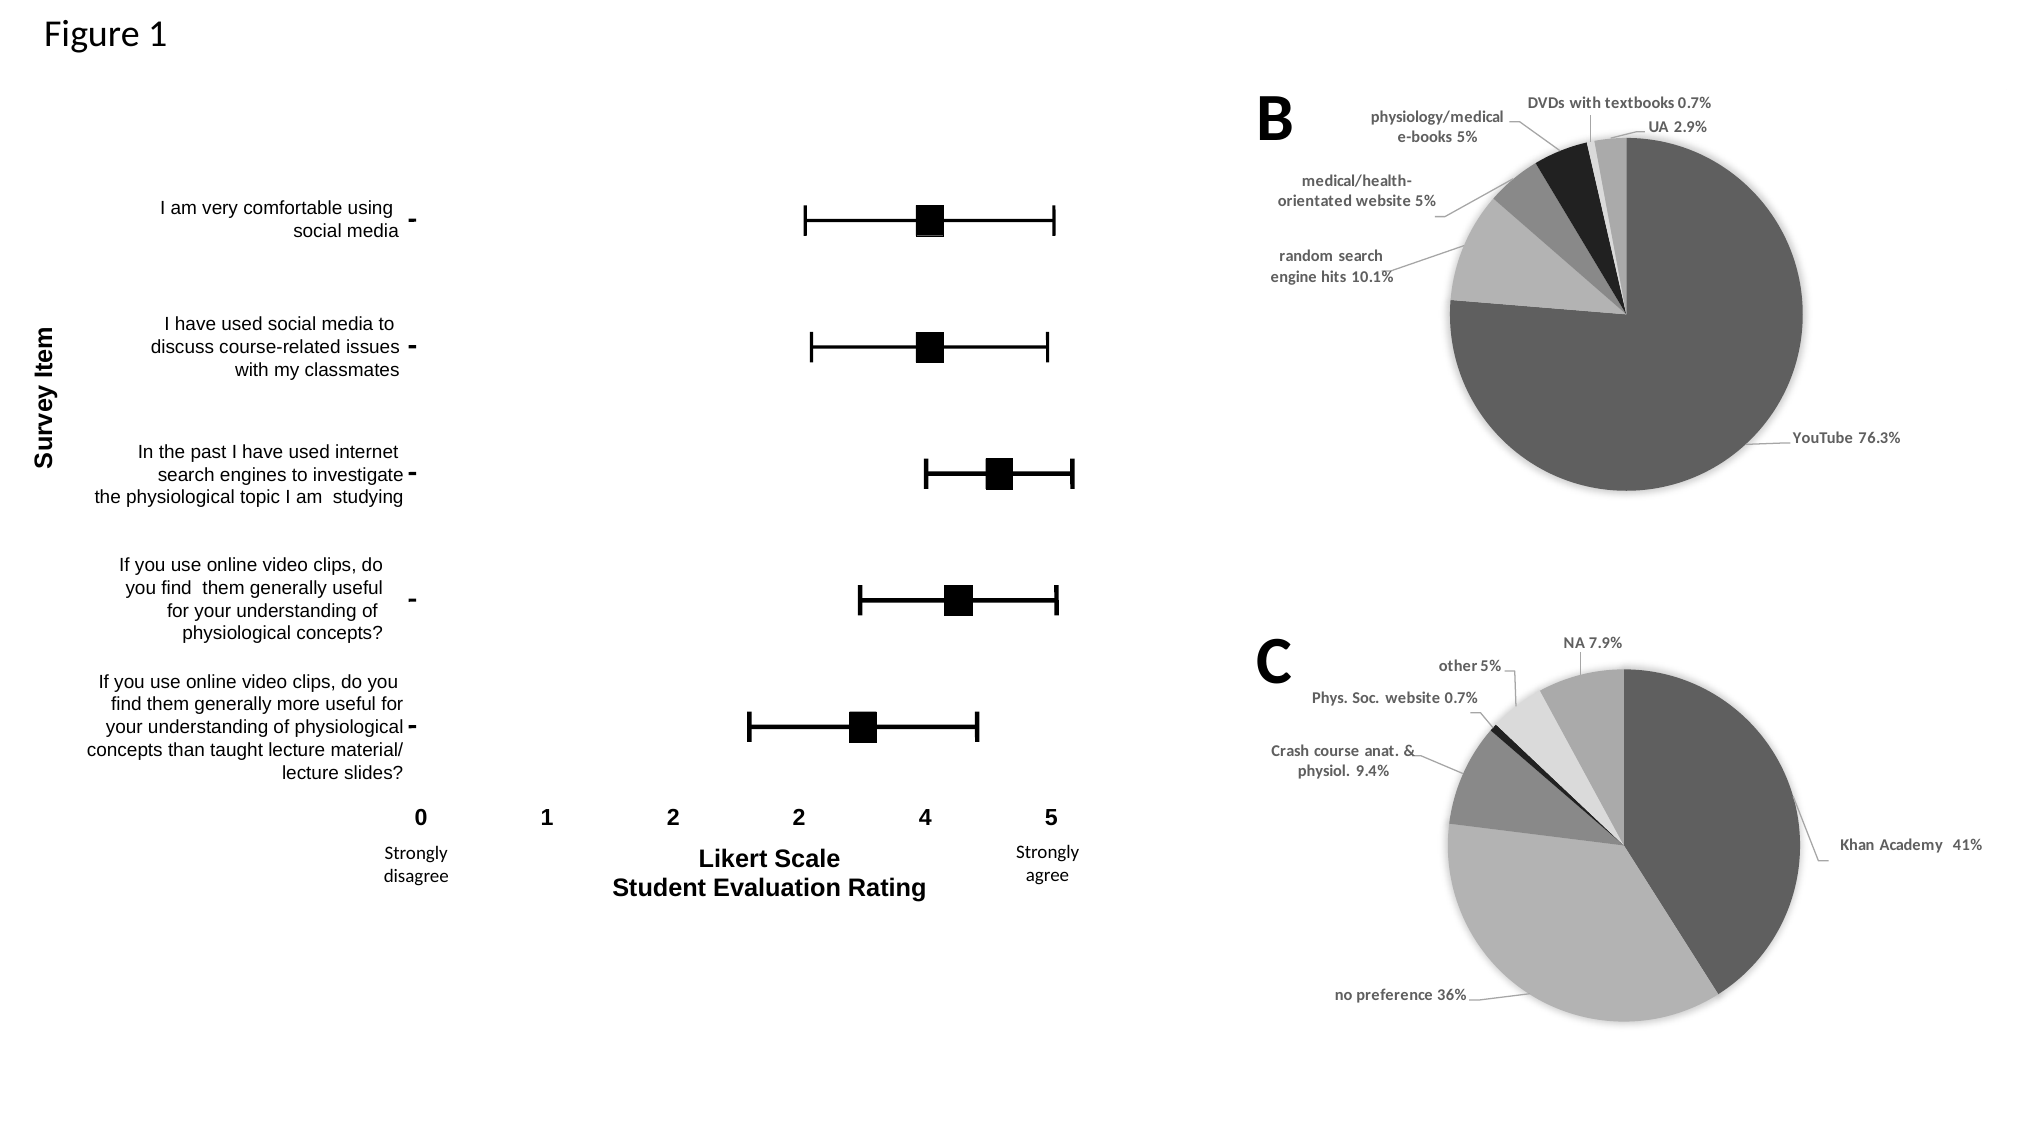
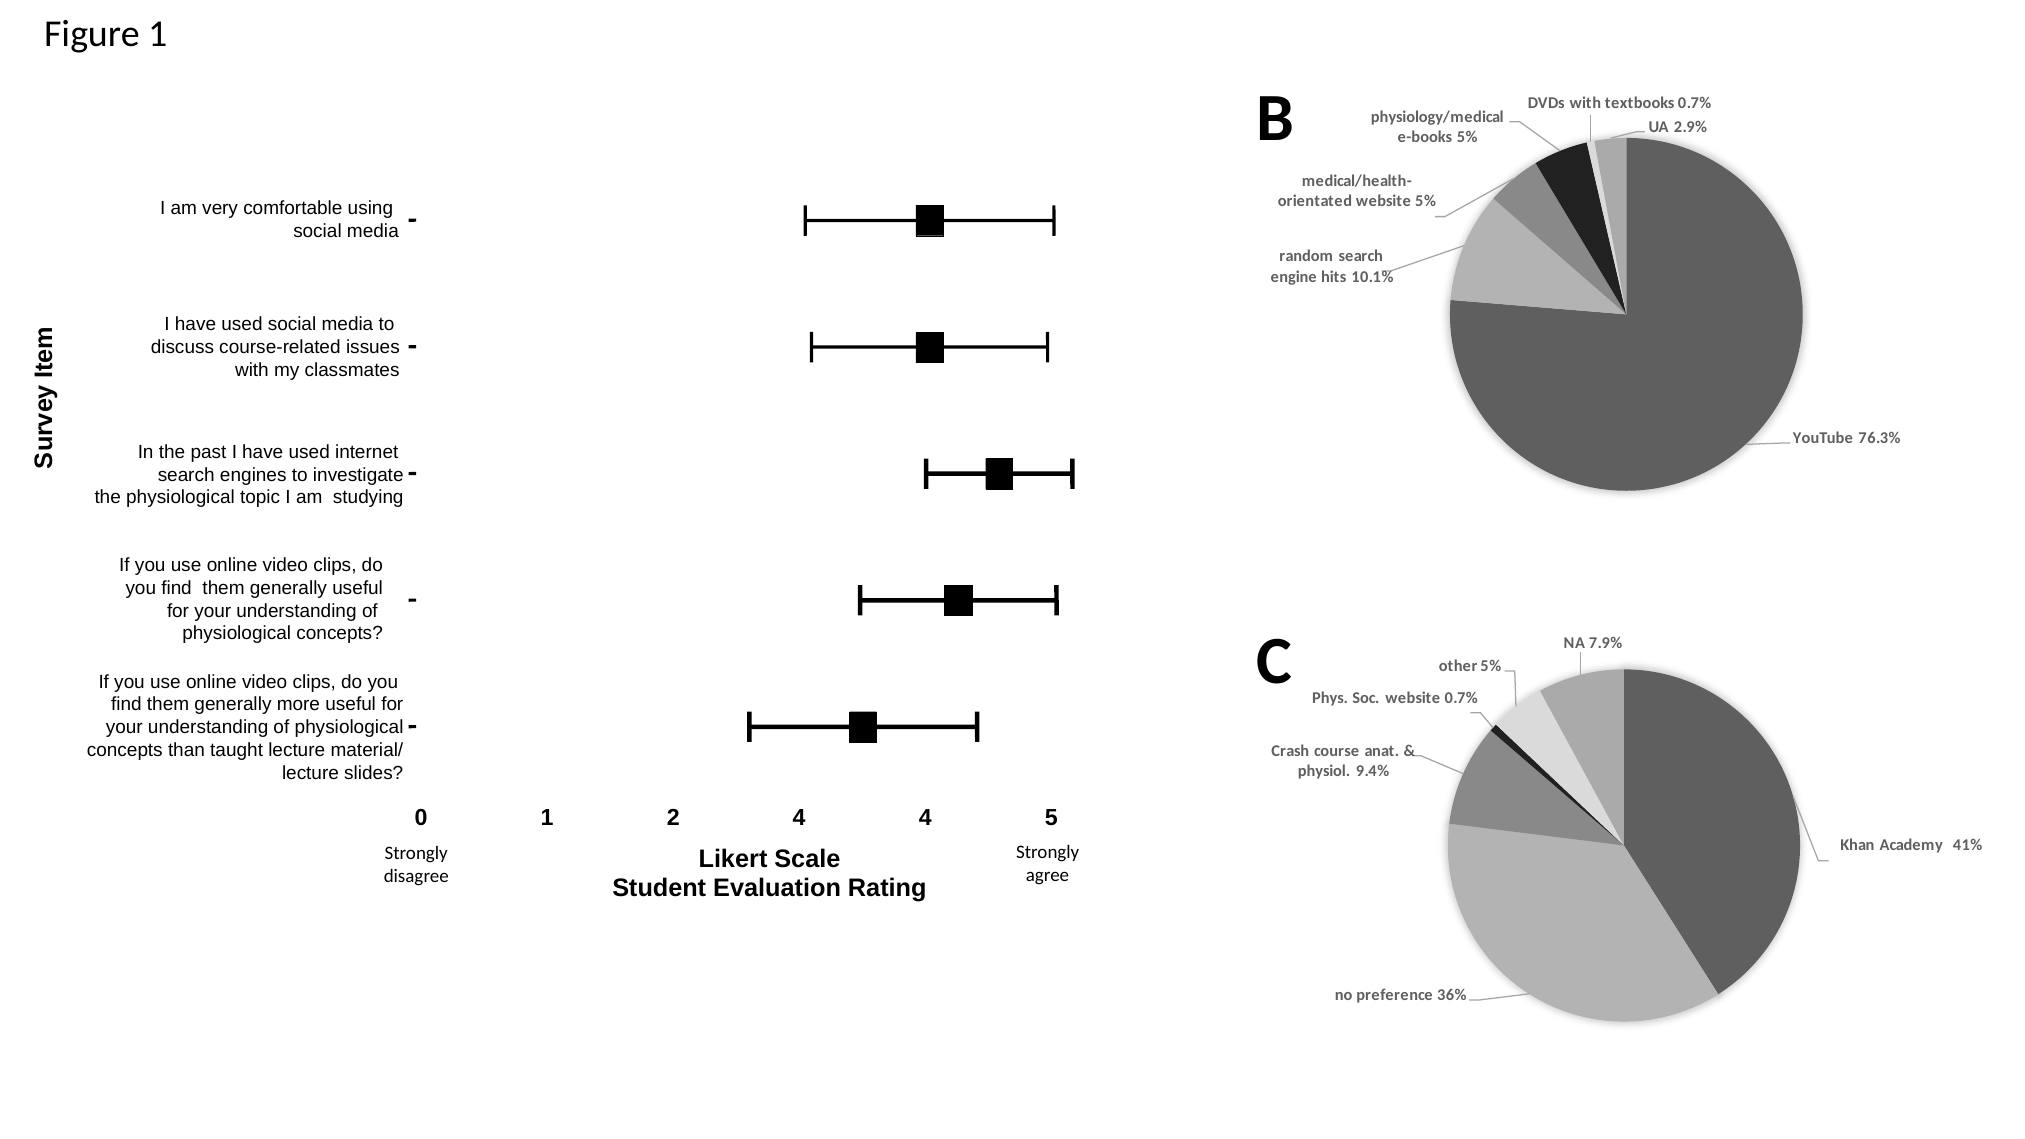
2 2: 2 -> 4
